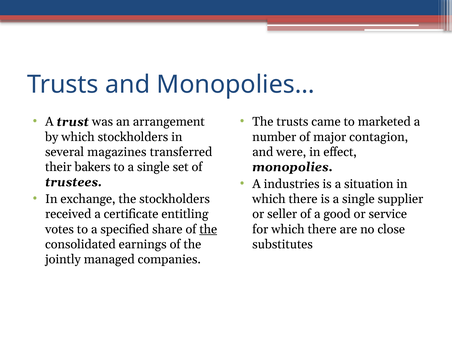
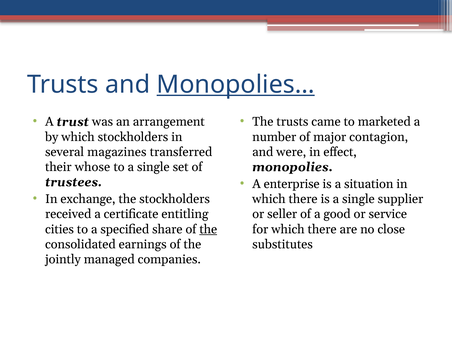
Monopolies… underline: none -> present
bakers: bakers -> whose
industries: industries -> enterprise
votes: votes -> cities
